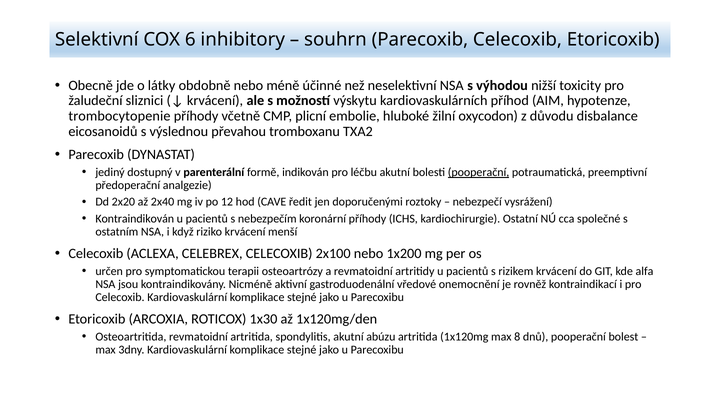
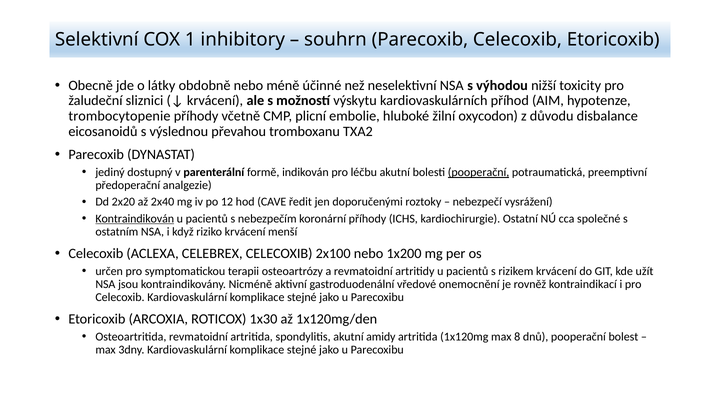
6: 6 -> 1
Kontraindikován underline: none -> present
alfa: alfa -> užít
abúzu: abúzu -> amidy
